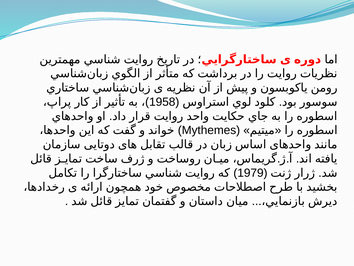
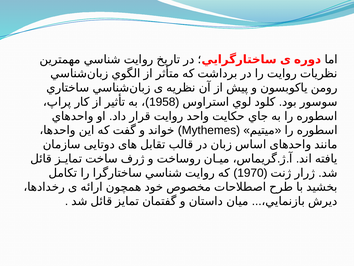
1979: 1979 -> 1970
